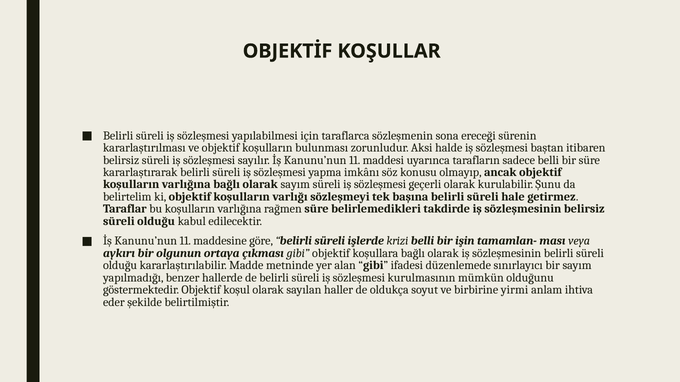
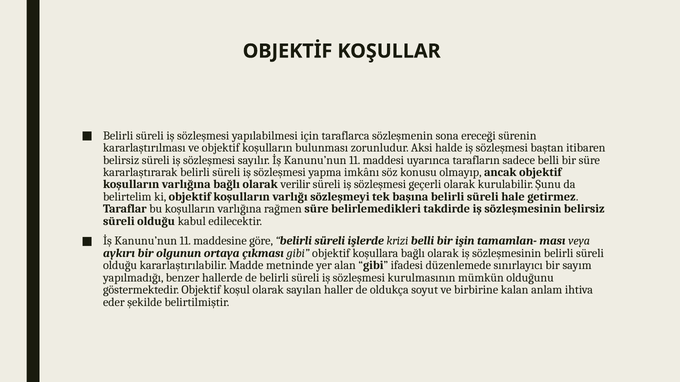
olarak sayım: sayım -> verilir
yirmi: yirmi -> kalan
